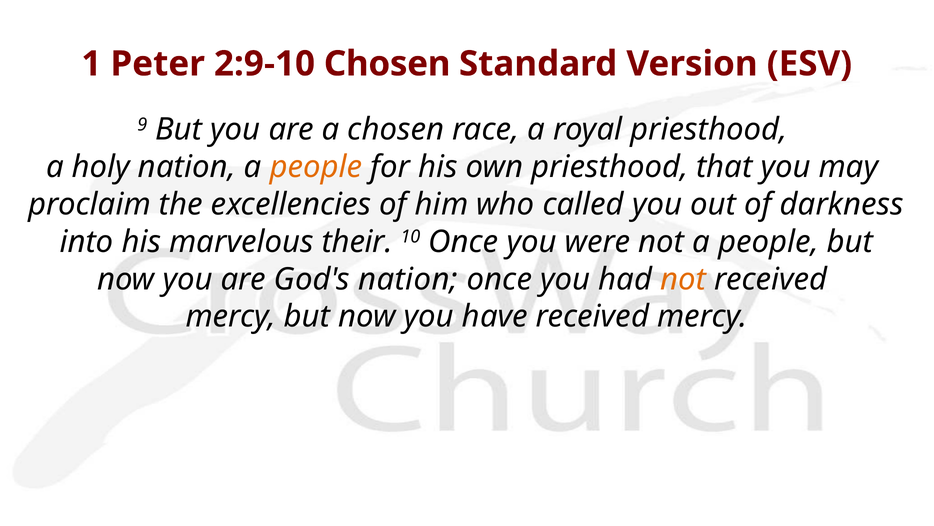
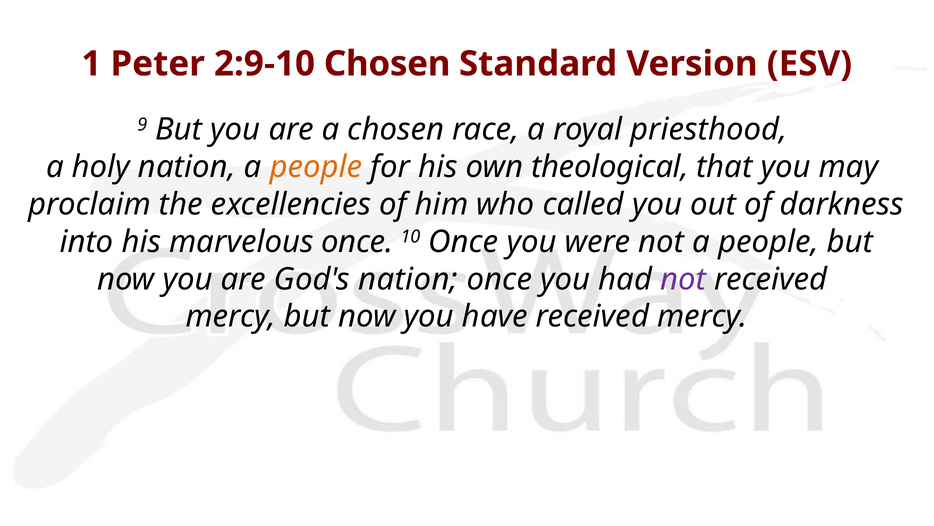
own priesthood: priesthood -> theological
marvelous their: their -> once
not at (683, 279) colour: orange -> purple
